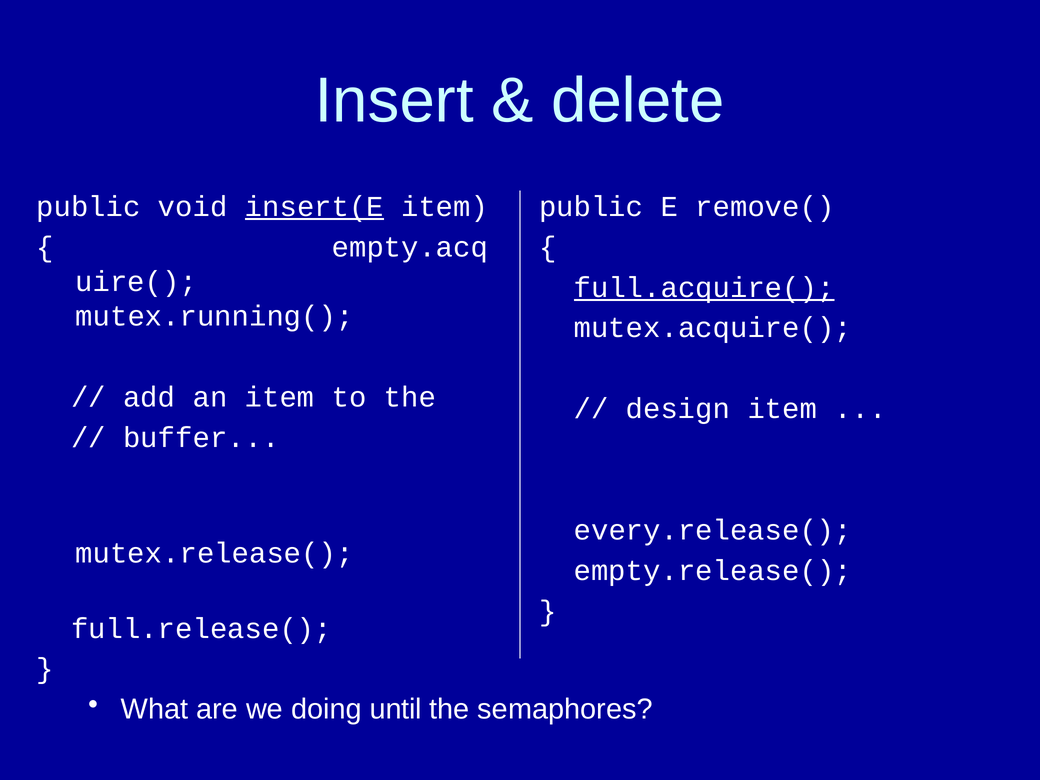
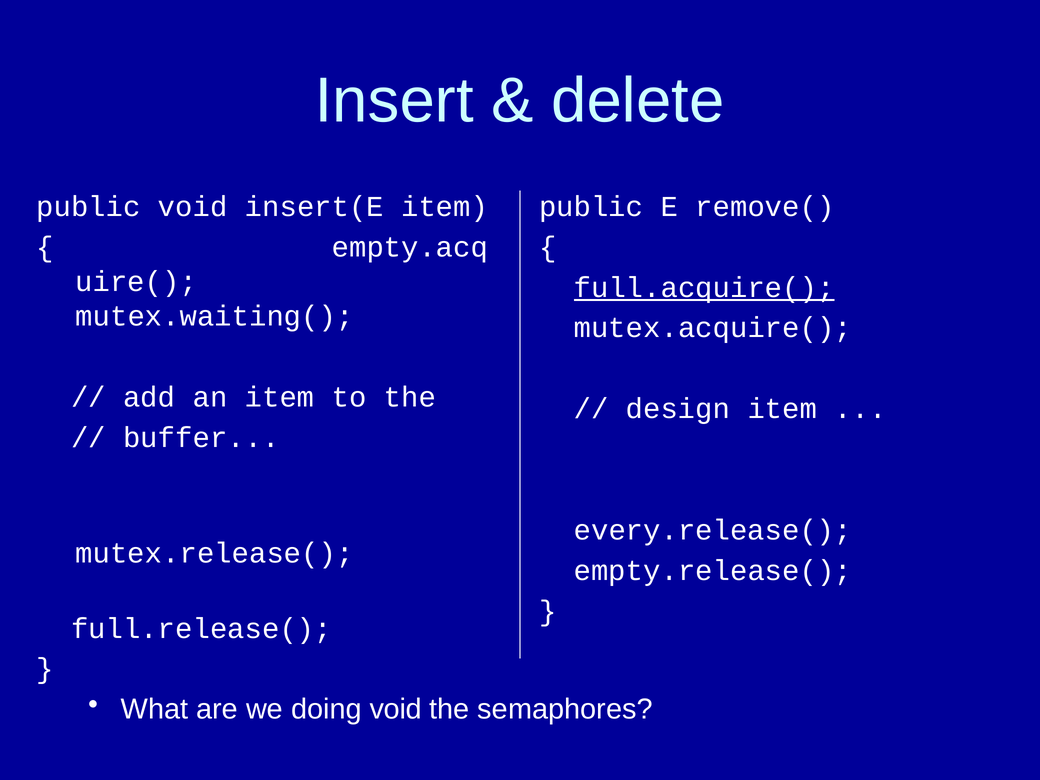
insert(E underline: present -> none
mutex.running(: mutex.running( -> mutex.waiting(
doing until: until -> void
